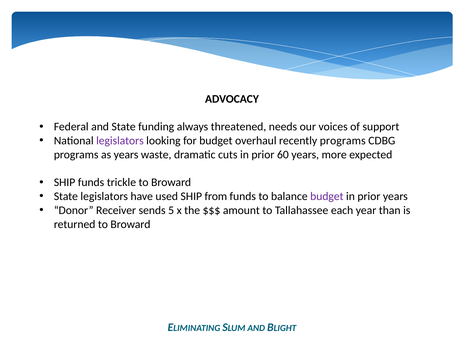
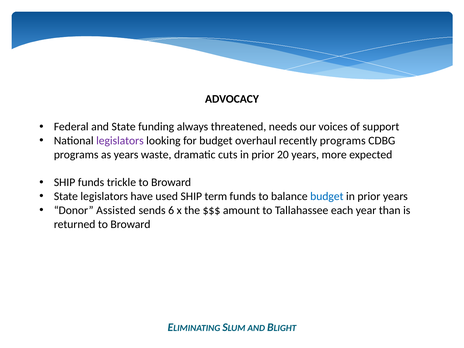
60: 60 -> 20
from: from -> term
budget at (327, 196) colour: purple -> blue
Receiver: Receiver -> Assisted
5: 5 -> 6
